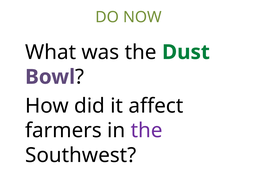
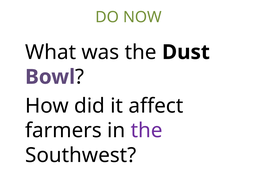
Dust colour: green -> black
